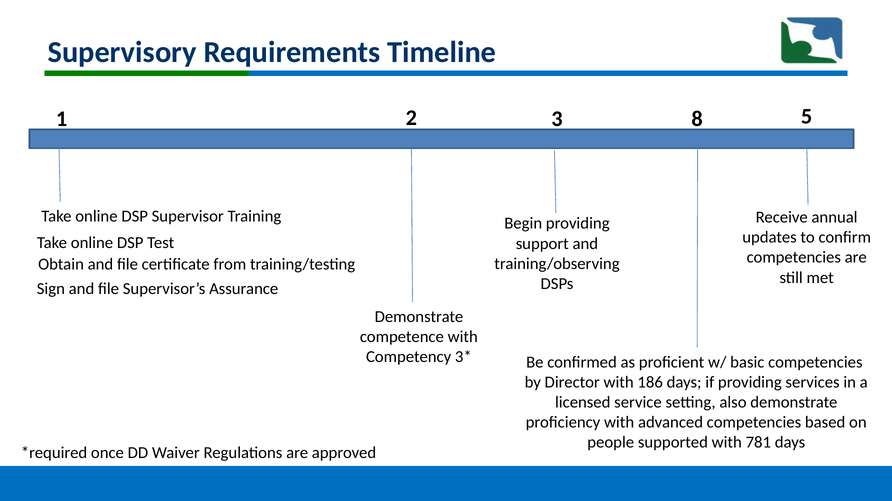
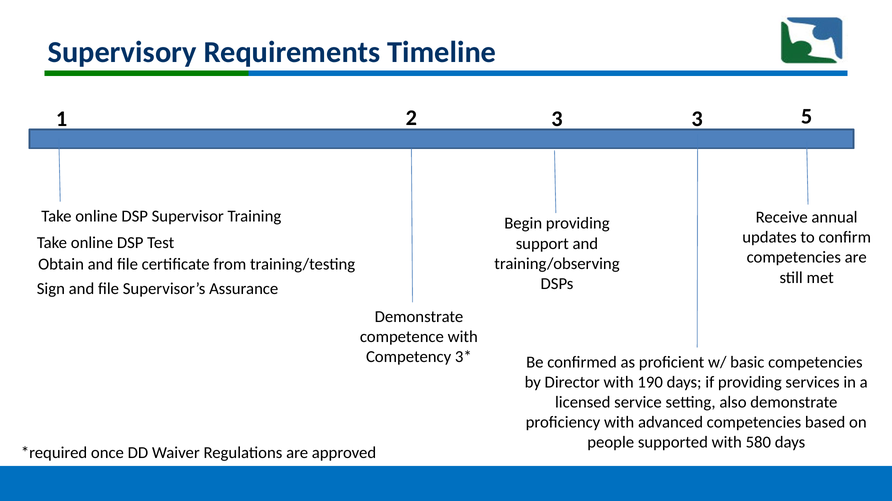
3 8: 8 -> 3
186: 186 -> 190
781: 781 -> 580
